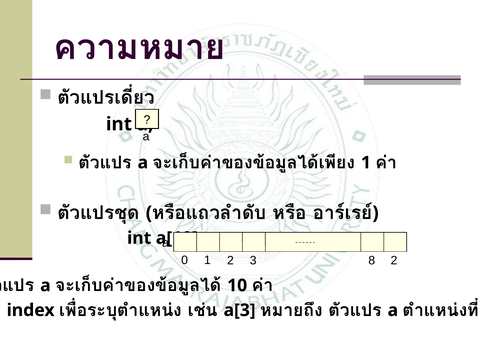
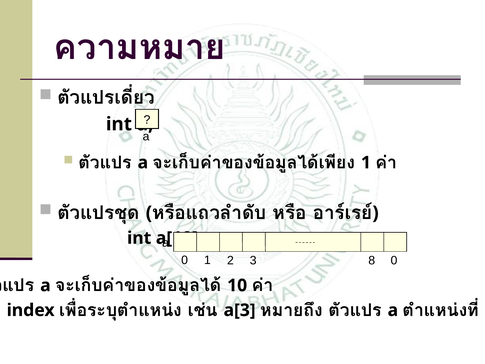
3 2: 2 -> 0
